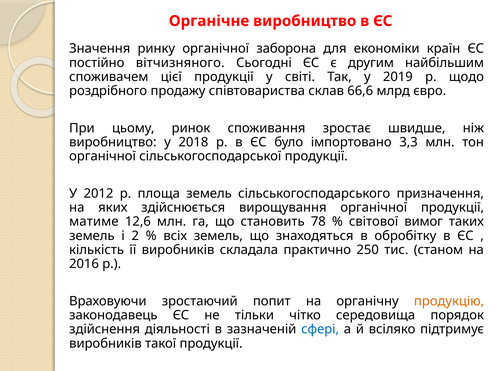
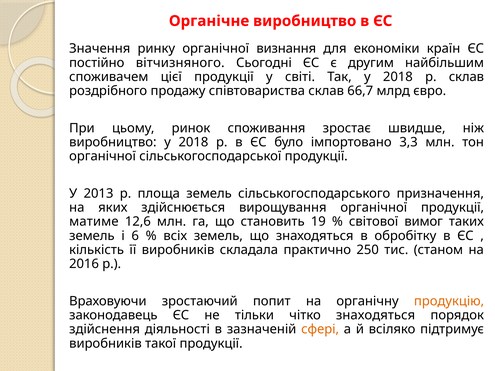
заборона: заборона -> визнання
Так у 2019: 2019 -> 2018
р щодо: щодо -> склав
66,6: 66,6 -> 66,7
2012: 2012 -> 2013
78: 78 -> 19
2: 2 -> 6
чітко середовища: середовища -> знаходяться
сфері colour: blue -> orange
